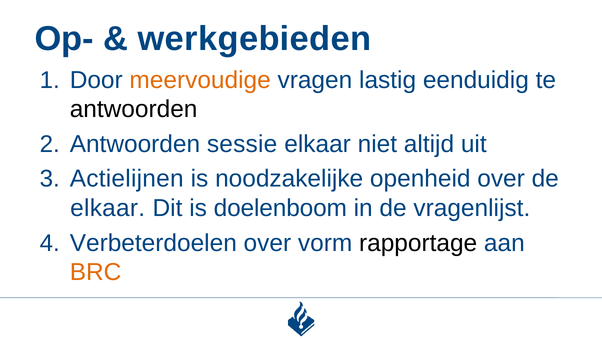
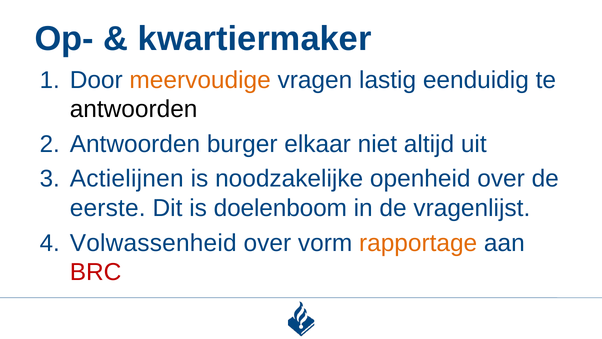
werkgebieden: werkgebieden -> kwartiermaker
sessie: sessie -> burger
elkaar at (108, 208): elkaar -> eerste
Verbeterdoelen: Verbeterdoelen -> Volwassenheid
rapportage colour: black -> orange
BRC colour: orange -> red
